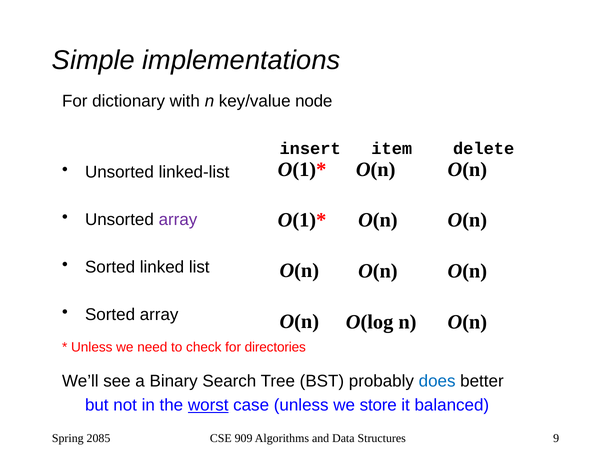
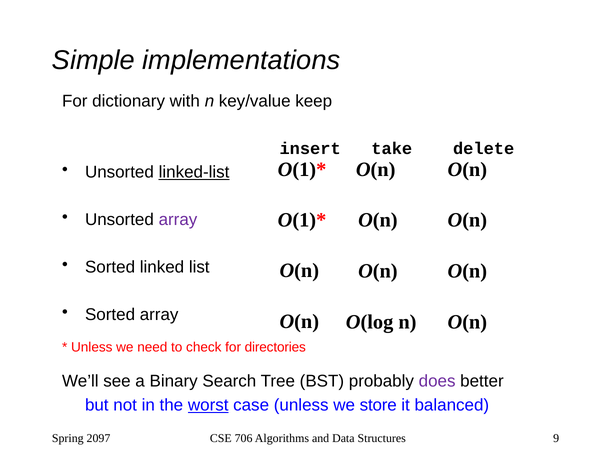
node: node -> keep
item: item -> take
linked-list underline: none -> present
does colour: blue -> purple
2085: 2085 -> 2097
909: 909 -> 706
